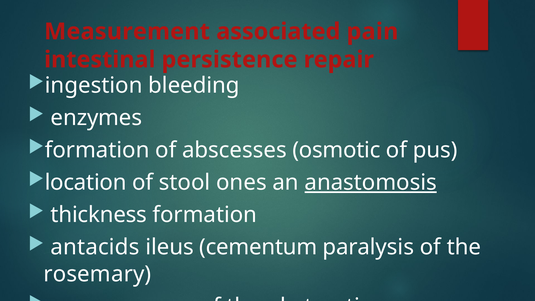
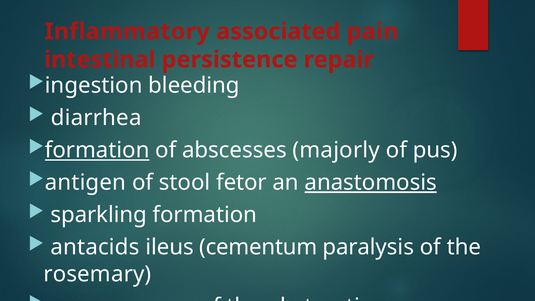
Measurement: Measurement -> Inflammatory
enzymes: enzymes -> diarrhea
formation at (97, 150) underline: none -> present
osmotic: osmotic -> majorly
location: location -> antigen
ones: ones -> fetor
thickness: thickness -> sparkling
